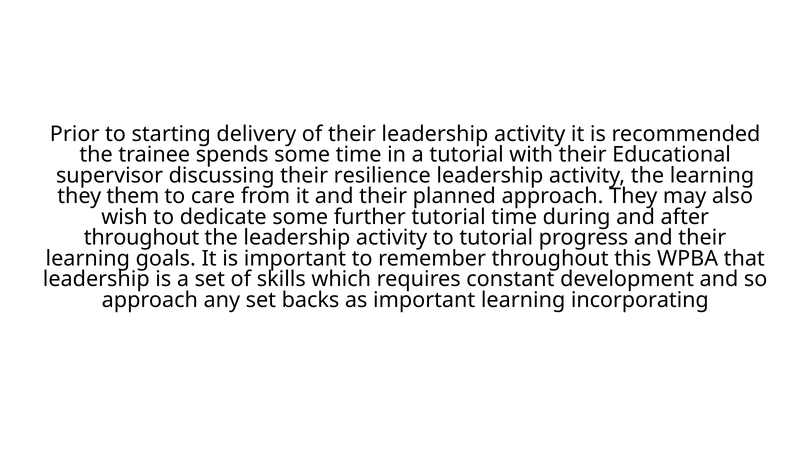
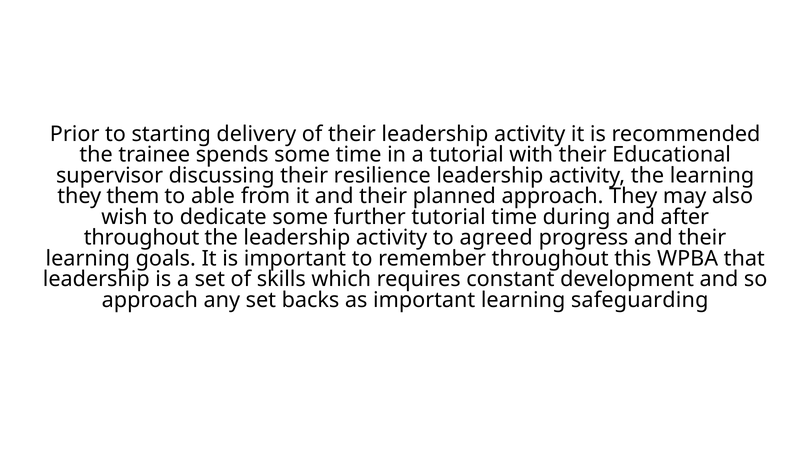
care: care -> able
to tutorial: tutorial -> agreed
incorporating: incorporating -> safeguarding
